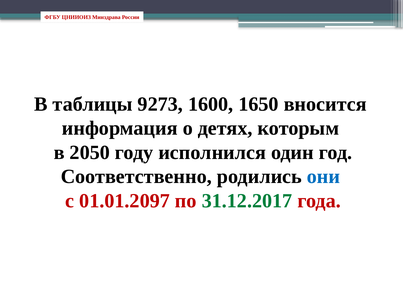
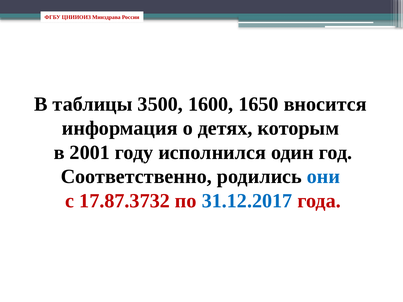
9273: 9273 -> 3500
2050: 2050 -> 2001
01.01.2097: 01.01.2097 -> 17.87.3732
31.12.2017 colour: green -> blue
